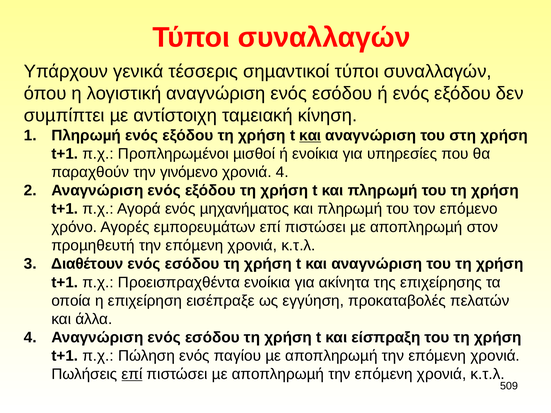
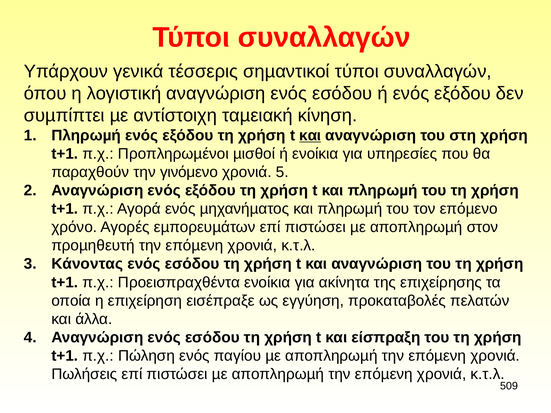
χρονιά 4: 4 -> 5
Διαθέτουν: Διαθέτουν -> Κάνοντας
επί at (132, 374) underline: present -> none
